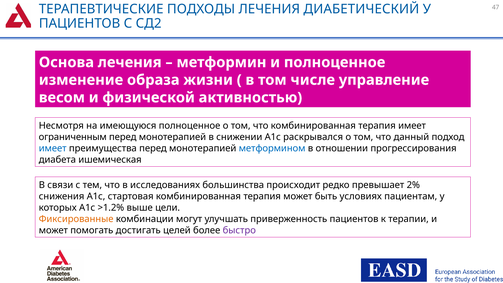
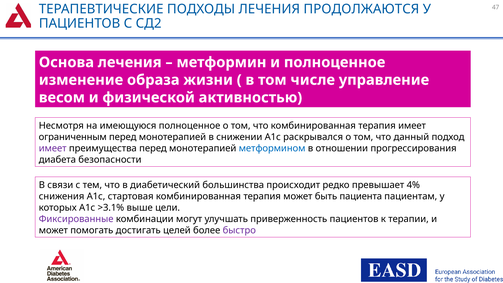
ДИАБЕТИЧЕСКИЙ: ДИАБЕТИЧЕСКИЙ -> ПРОДОЛЖАЮТСЯ
имеет at (53, 148) colour: blue -> purple
ишемическая: ишемическая -> безопасности
исследованиях: исследованиях -> диабетический
2%: 2% -> 4%
условиях: условиях -> пациента
>1.2%: >1.2% -> >3.1%
Фиксированные colour: orange -> purple
